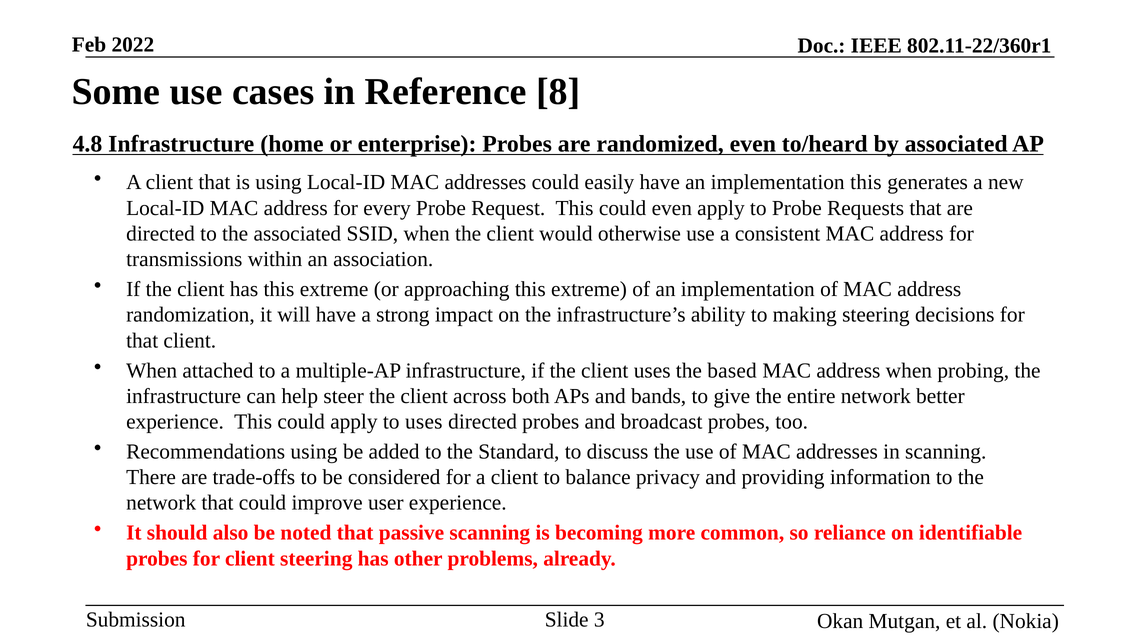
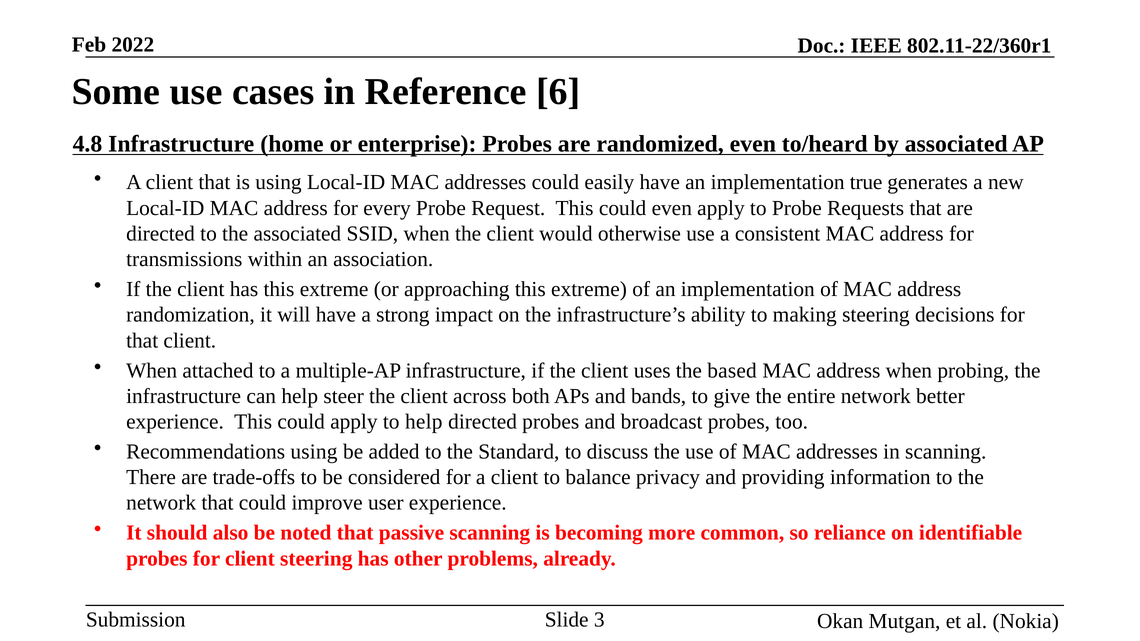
8: 8 -> 6
implementation this: this -> true
to uses: uses -> help
